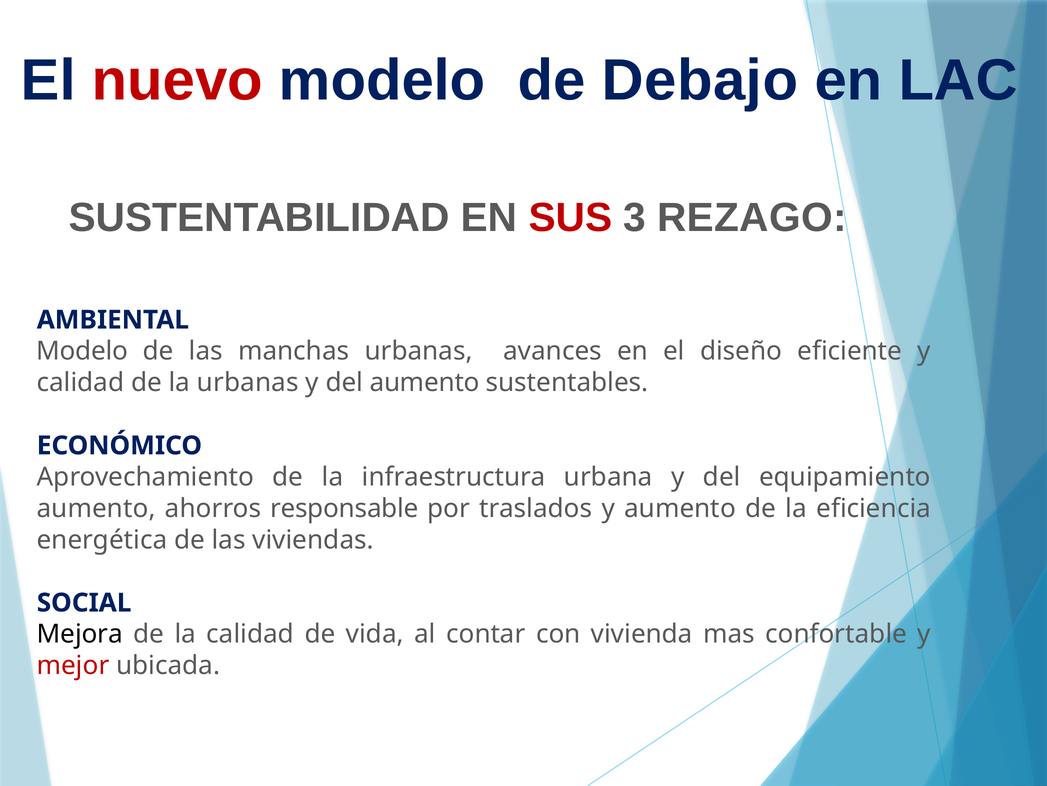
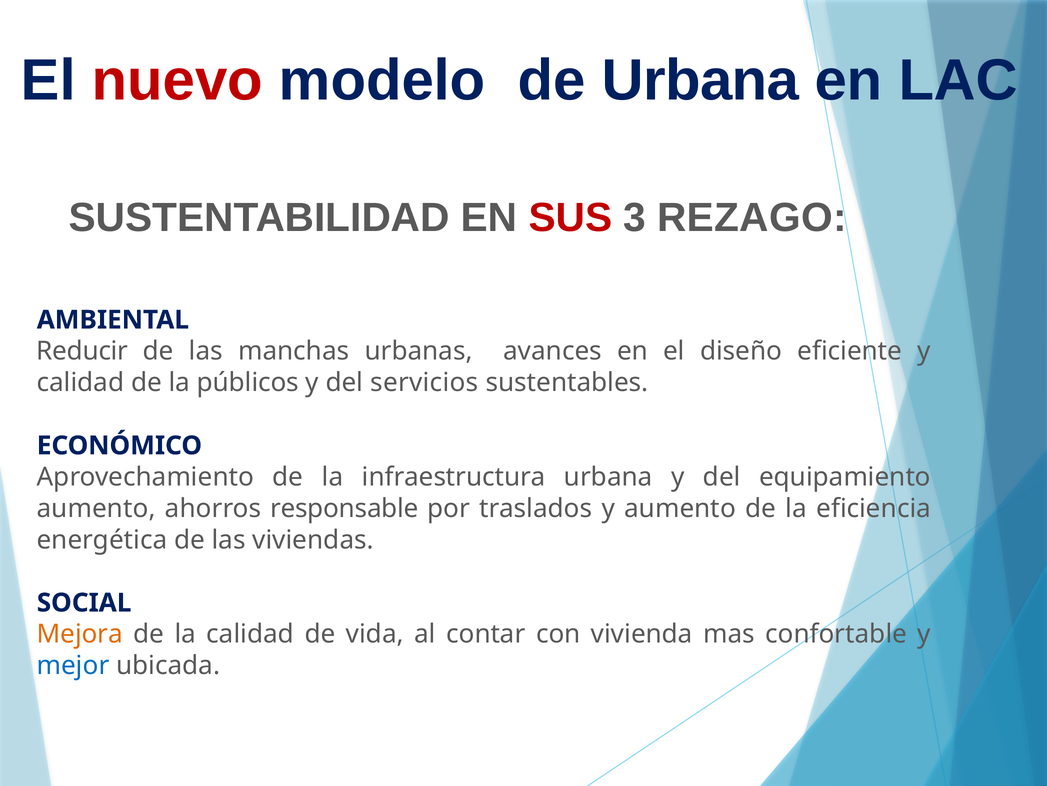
de Debajo: Debajo -> Urbana
Modelo at (82, 351): Modelo -> Reducir
la urbanas: urbanas -> públicos
del aumento: aumento -> servicios
Mejora colour: black -> orange
mejor colour: red -> blue
